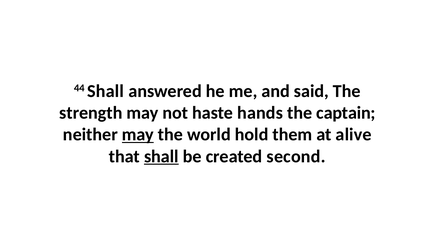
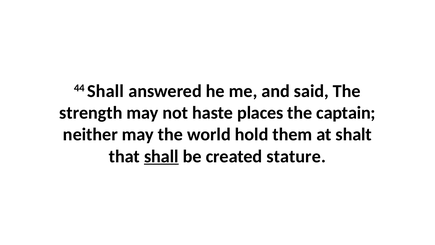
hands: hands -> places
may at (138, 134) underline: present -> none
alive: alive -> shalt
second: second -> stature
